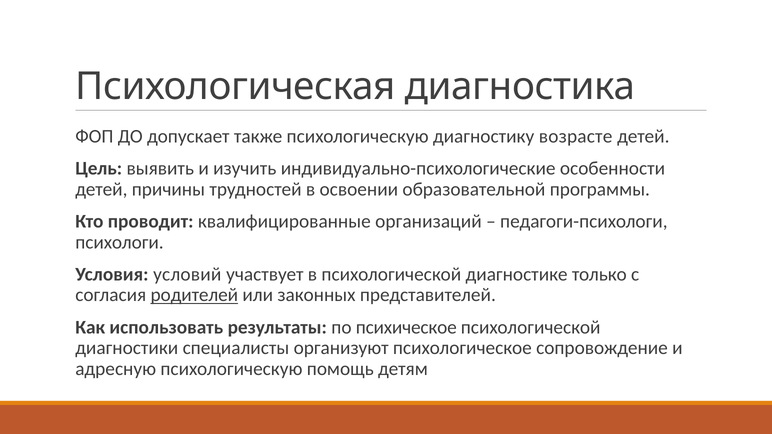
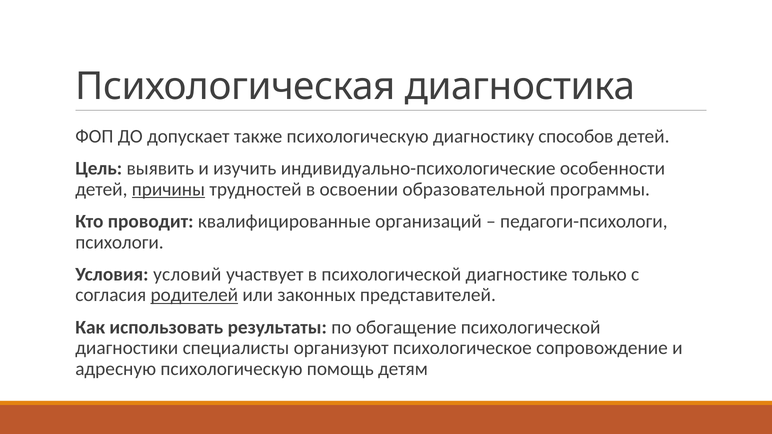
возрасте: возрасте -> способов
причины underline: none -> present
психическое: психическое -> обогащение
